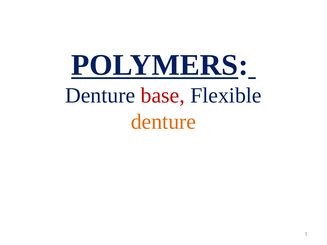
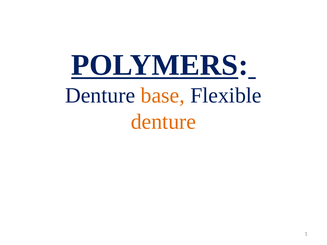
base colour: red -> orange
